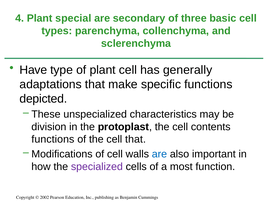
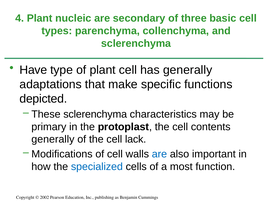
special: special -> nucleic
These unspecialized: unspecialized -> sclerenchyma
division: division -> primary
functions at (53, 140): functions -> generally
cell that: that -> lack
specialized colour: purple -> blue
